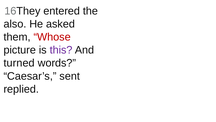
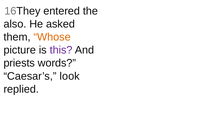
Whose colour: red -> orange
turned: turned -> priests
sent: sent -> look
